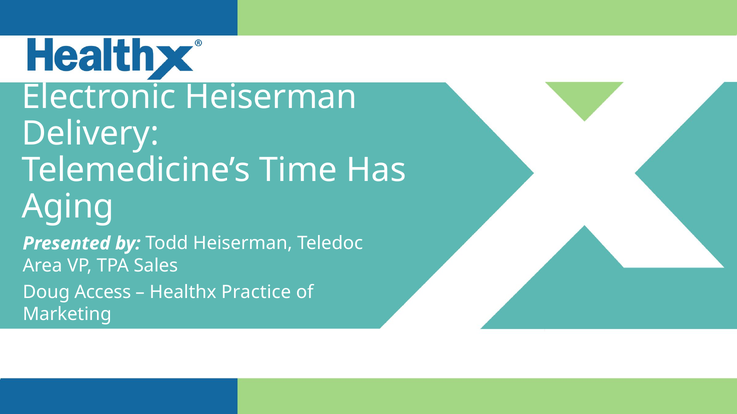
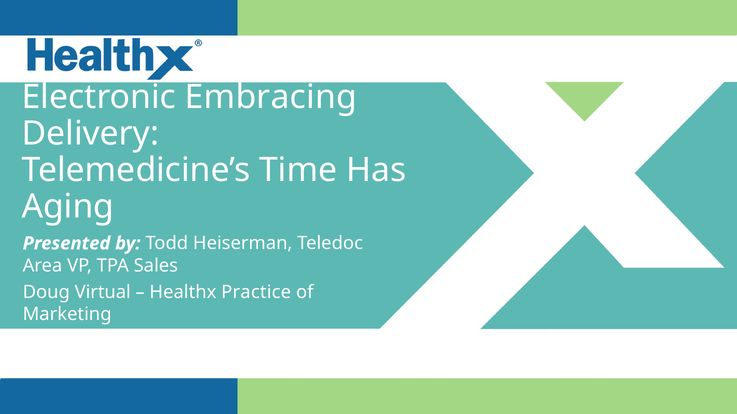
Electronic Heiserman: Heiserman -> Embracing
Access: Access -> Virtual
